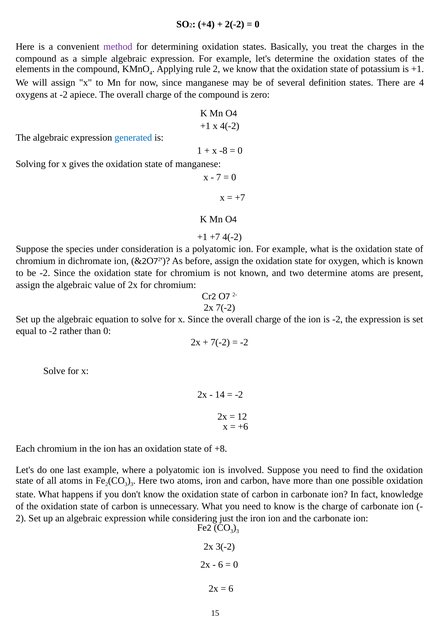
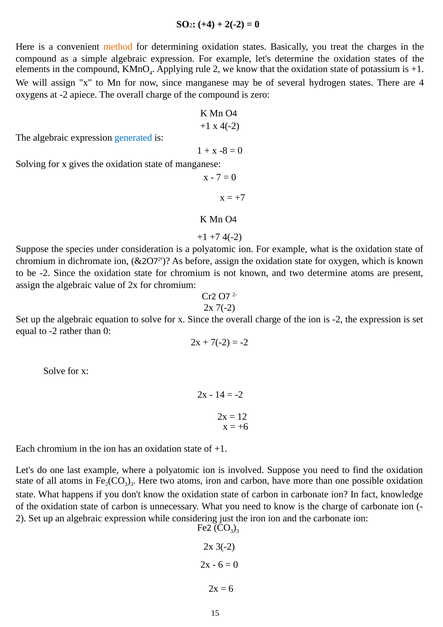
method colour: purple -> orange
definition: definition -> hydrogen
of +8: +8 -> +1
